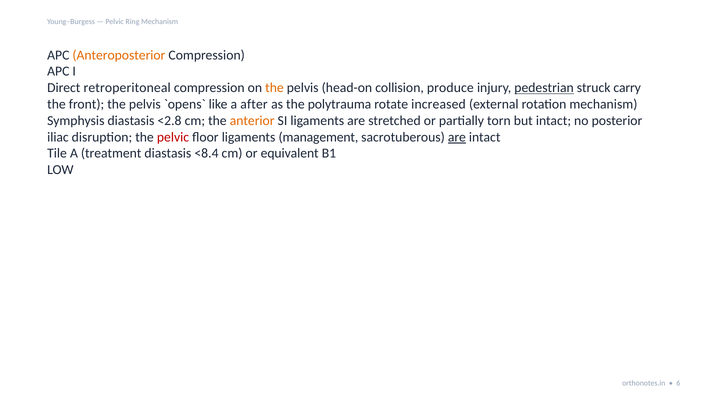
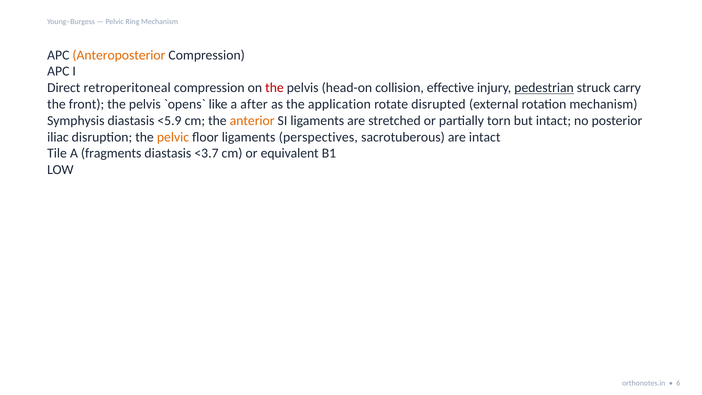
the at (274, 88) colour: orange -> red
produce: produce -> effective
polytrauma: polytrauma -> application
increased: increased -> disrupted
<2.8: <2.8 -> <5.9
pelvic at (173, 137) colour: red -> orange
management: management -> perspectives
are at (457, 137) underline: present -> none
treatment: treatment -> fragments
<8.4: <8.4 -> <3.7
